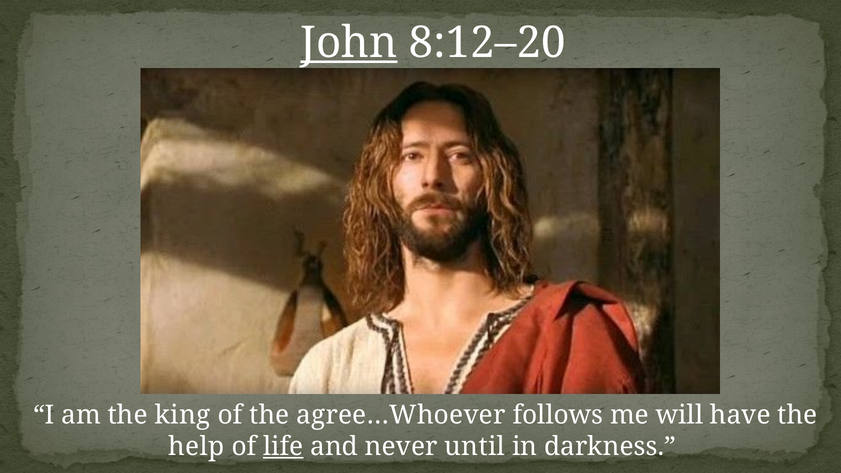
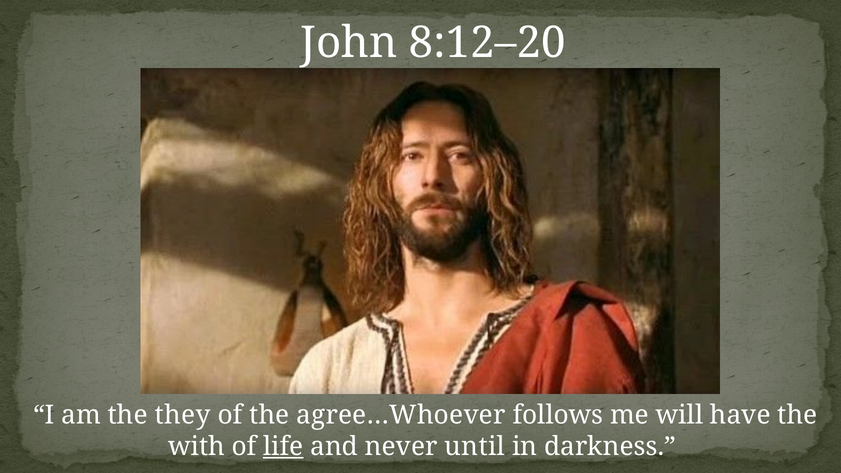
John underline: present -> none
king: king -> they
help: help -> with
